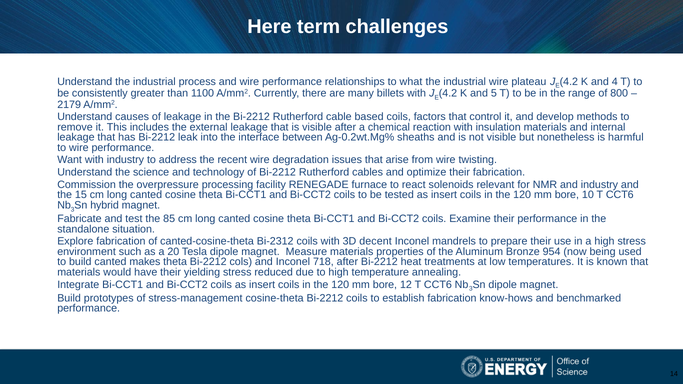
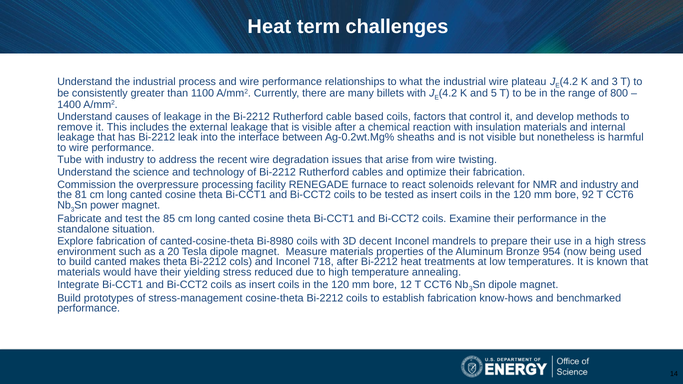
Here at (269, 27): Here -> Heat
and 4: 4 -> 3
2179: 2179 -> 1400
Want: Want -> Tube
15: 15 -> 81
10: 10 -> 92
hybrid: hybrid -> power
Bi-2312: Bi-2312 -> Bi-8980
